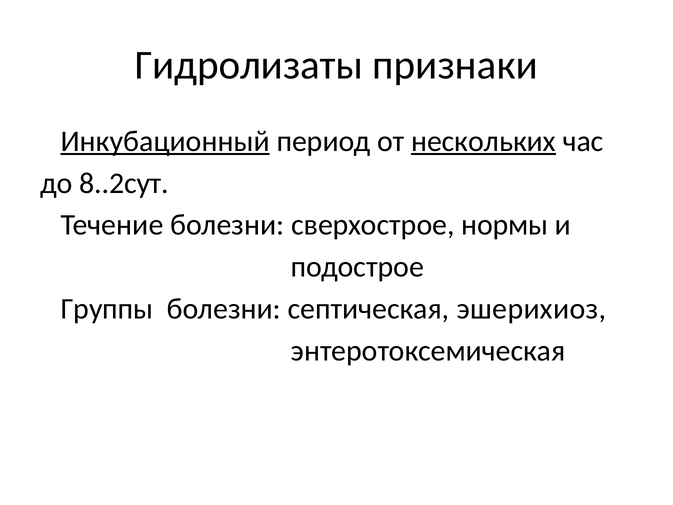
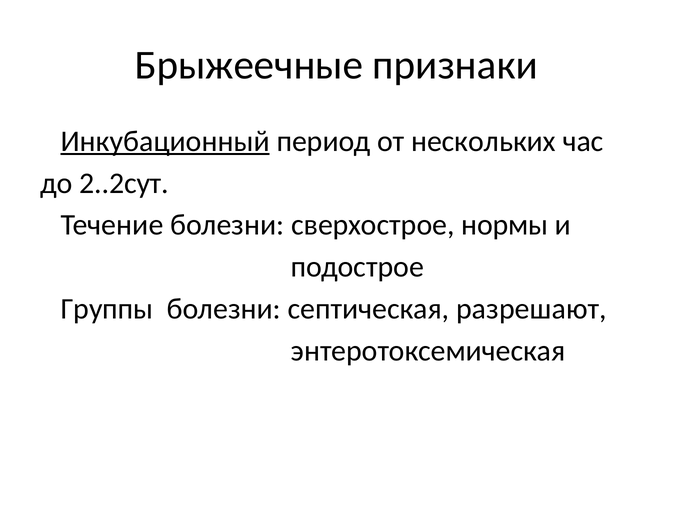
Гидролизаты: Гидролизаты -> Брыжеечные
нескольких underline: present -> none
8..2сут: 8..2сут -> 2..2сут
эшерихиоз: эшерихиоз -> разрешают
